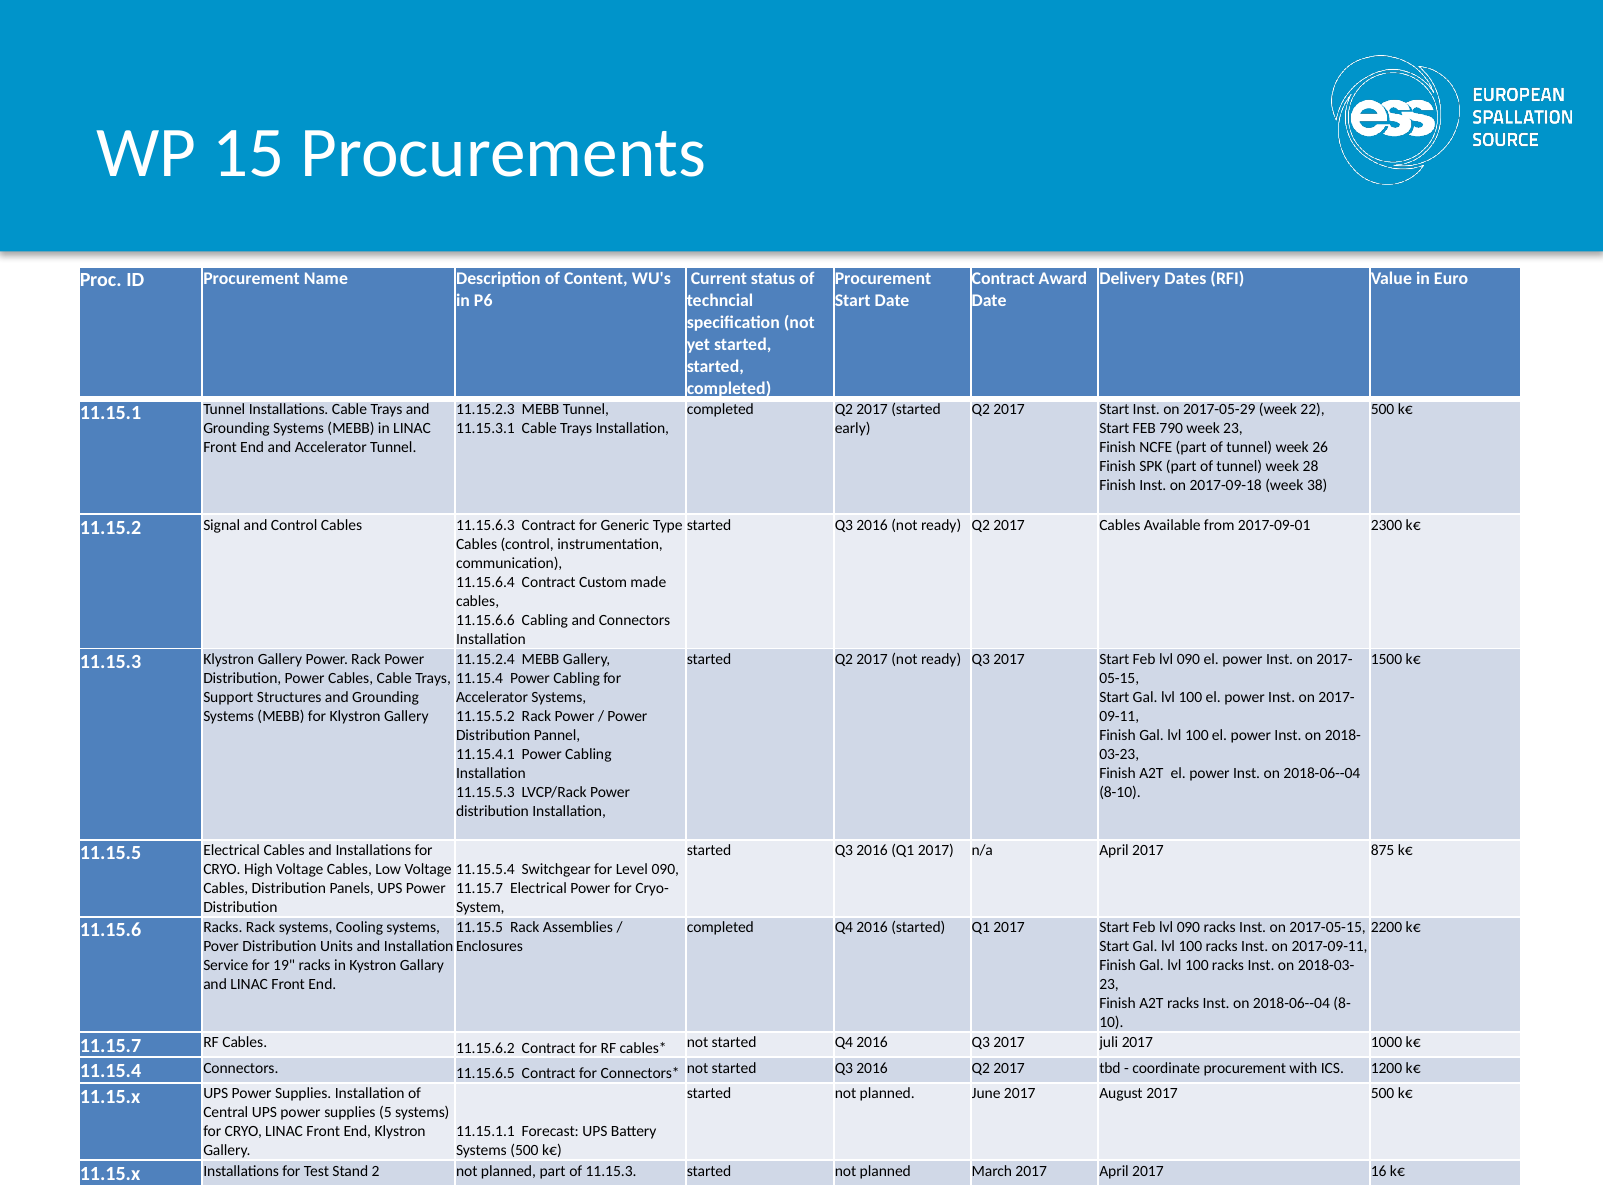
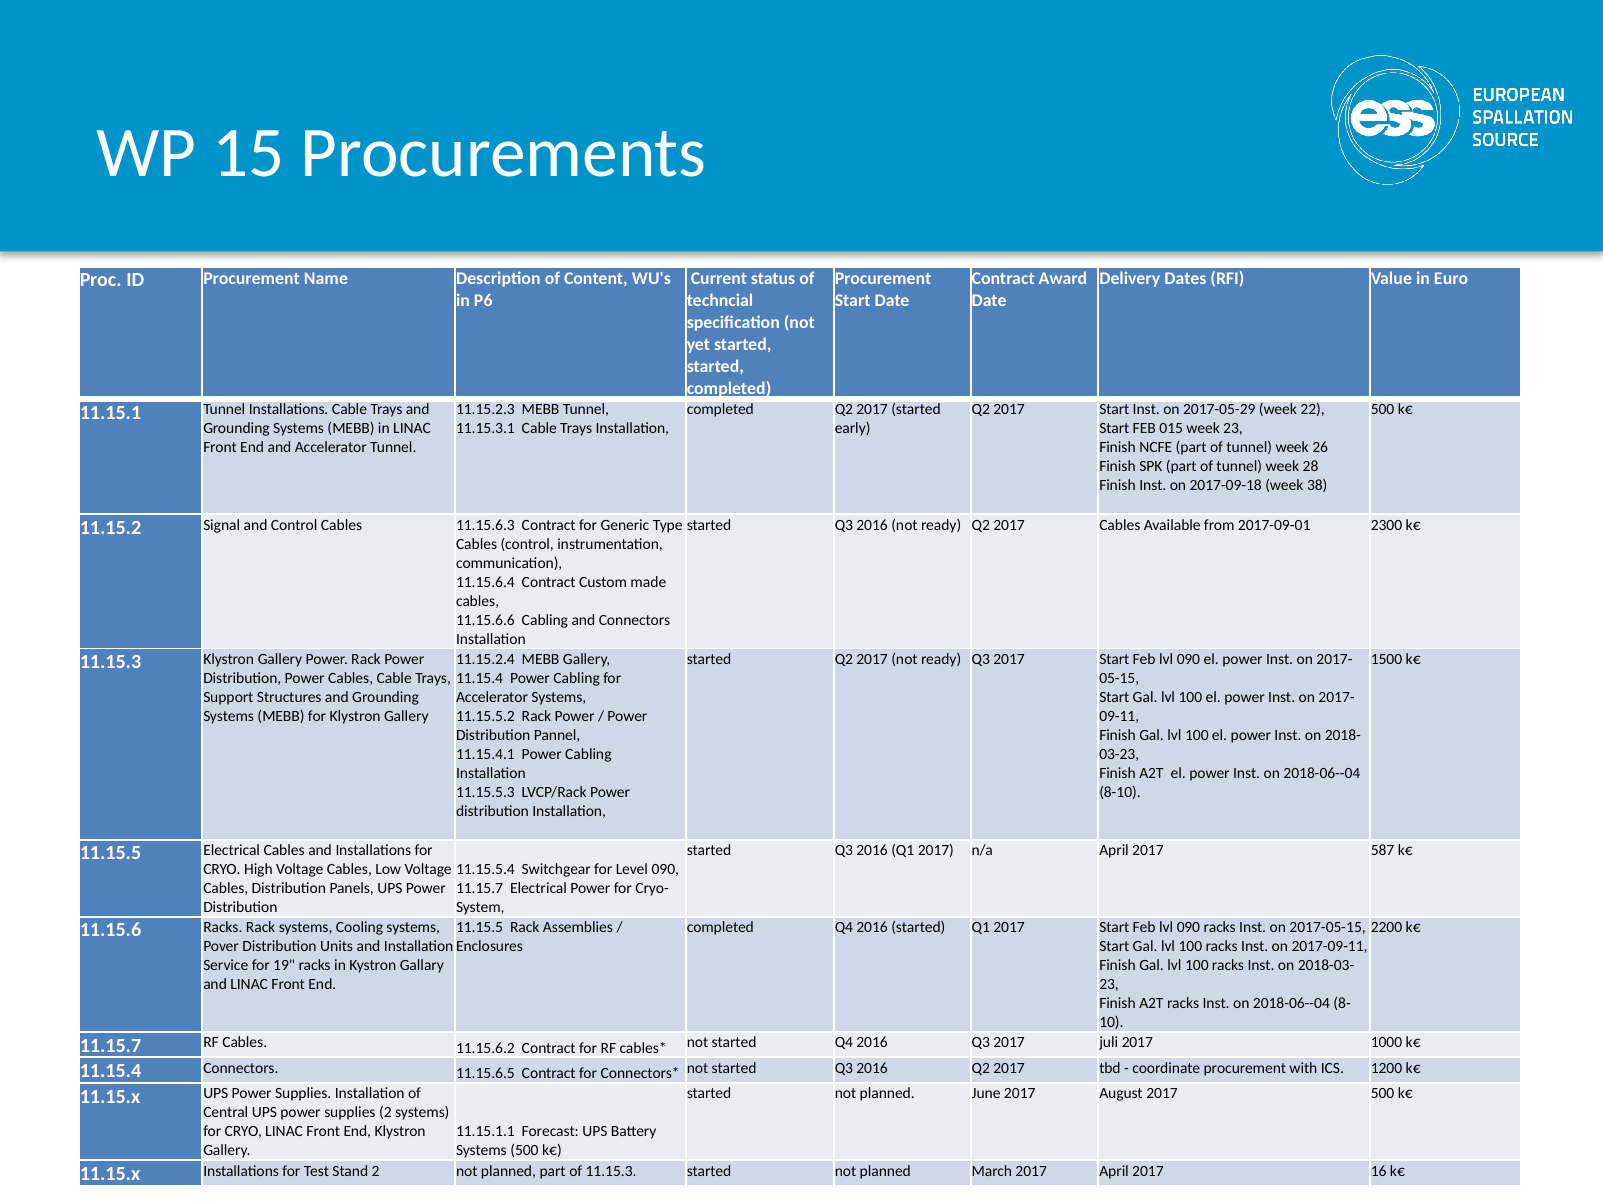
790: 790 -> 015
875: 875 -> 587
supplies 5: 5 -> 2
